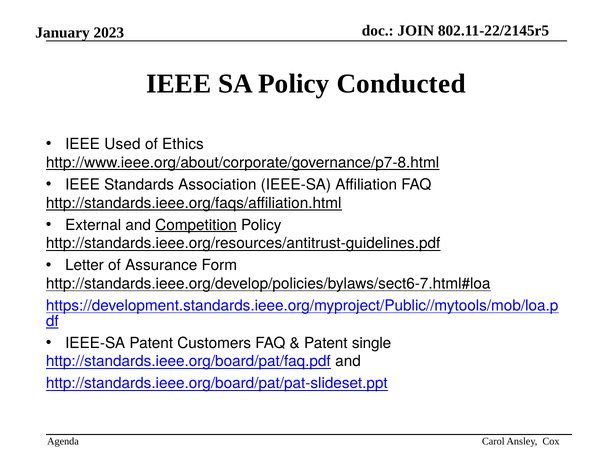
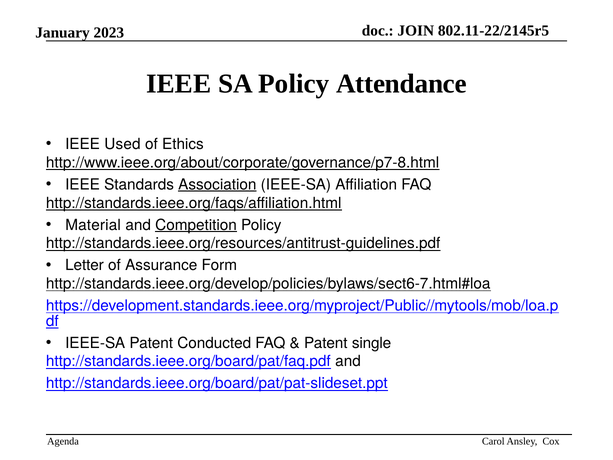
Conducted: Conducted -> Attendance
Association underline: none -> present
External: External -> Material
Customers: Customers -> Conducted
